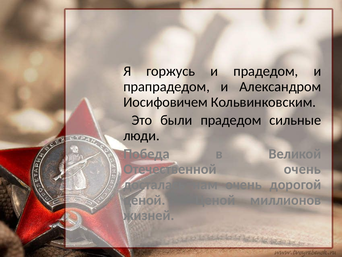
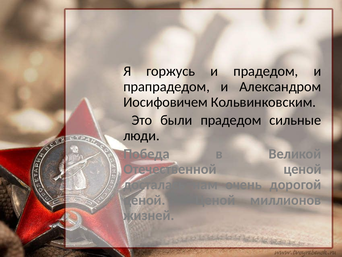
Отечественной очень: очень -> ценой
